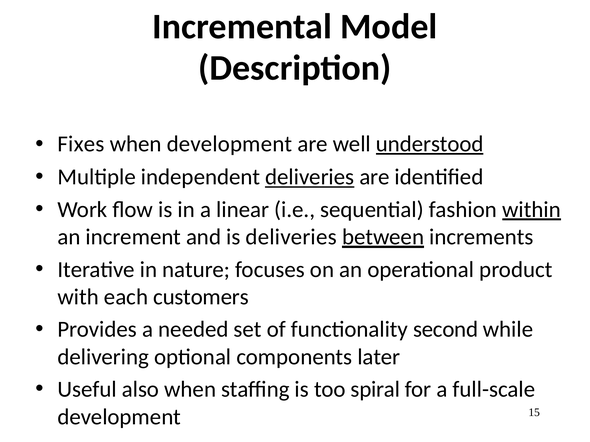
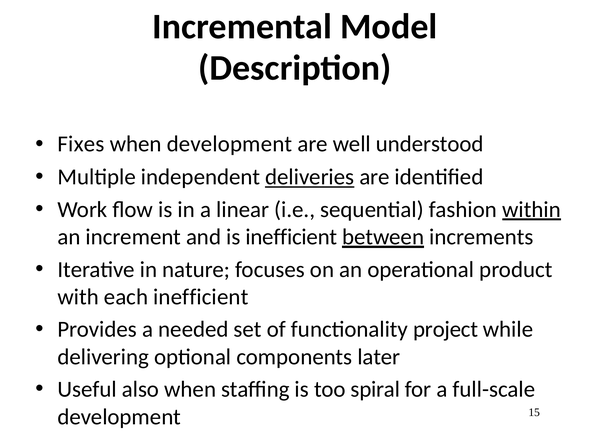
understood underline: present -> none
is deliveries: deliveries -> inefficient
each customers: customers -> inefficient
second: second -> project
